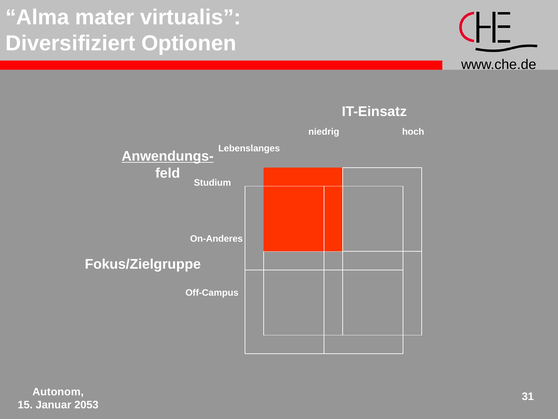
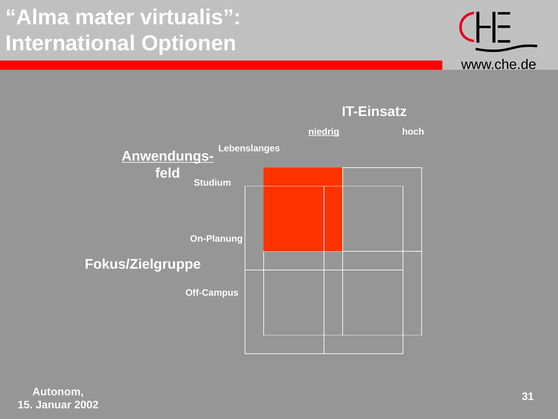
Diversifiziert: Diversifiziert -> International
niedrig underline: none -> present
On-Anderes: On-Anderes -> On-Planung
2053: 2053 -> 2002
